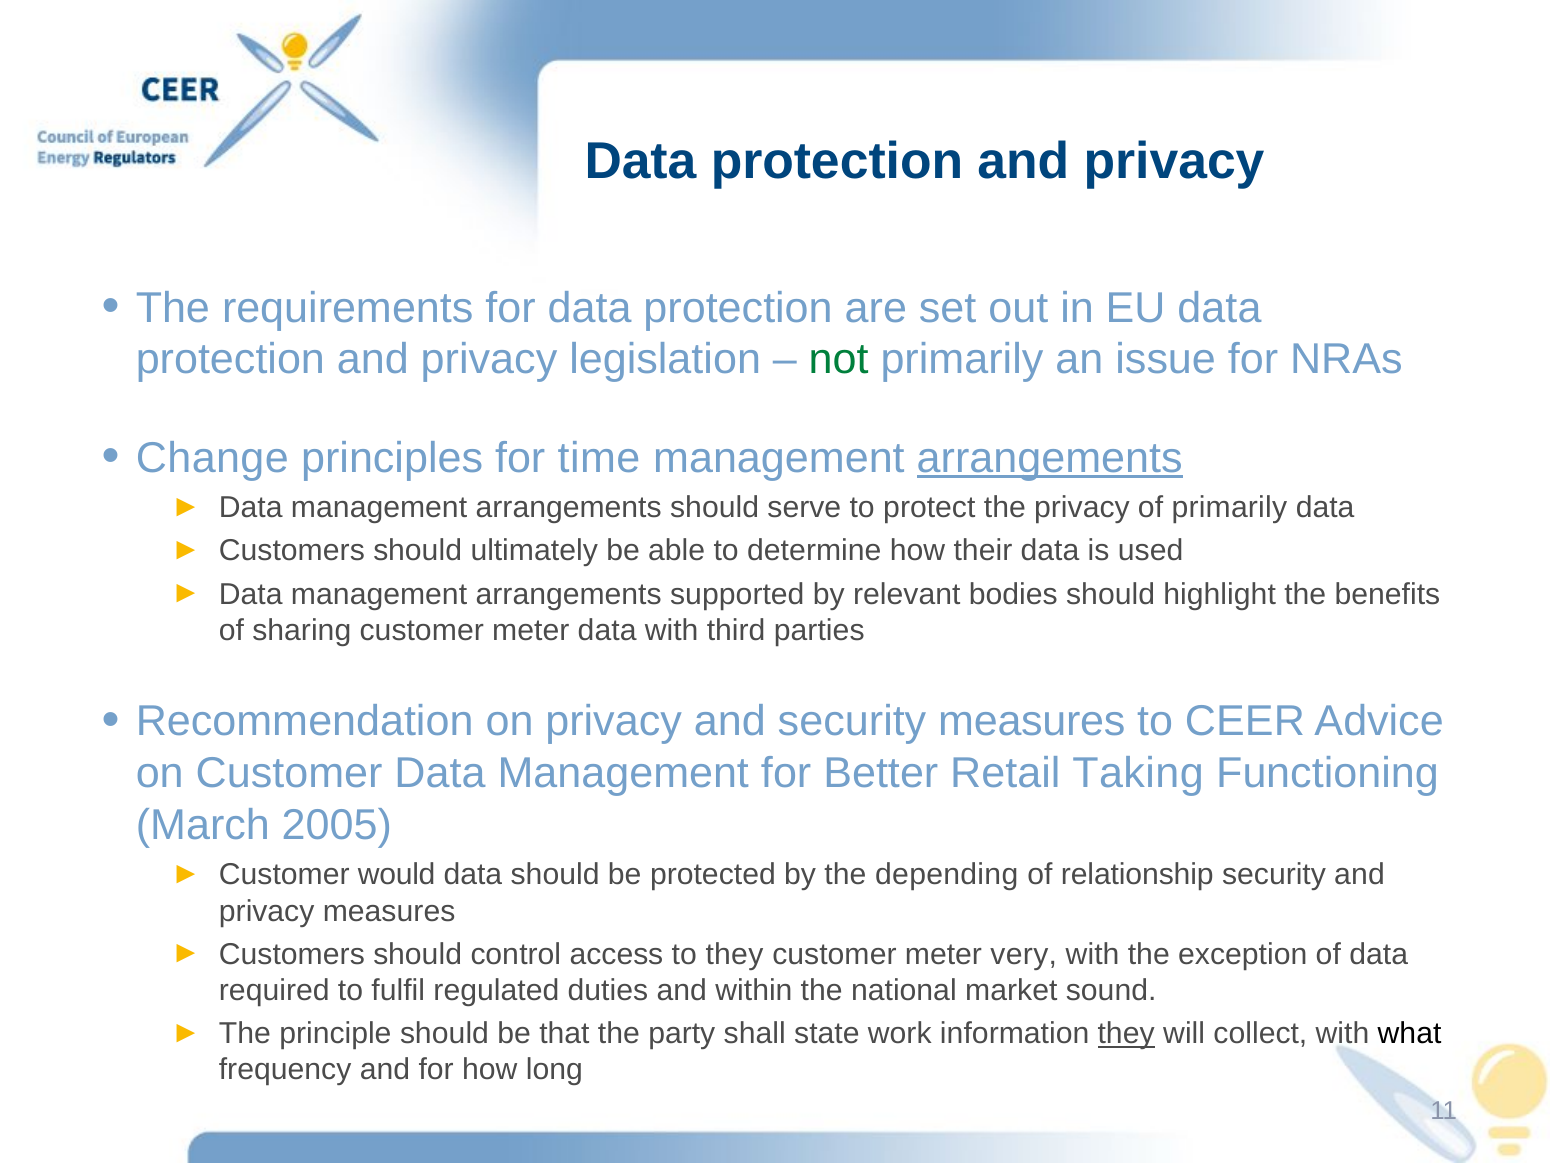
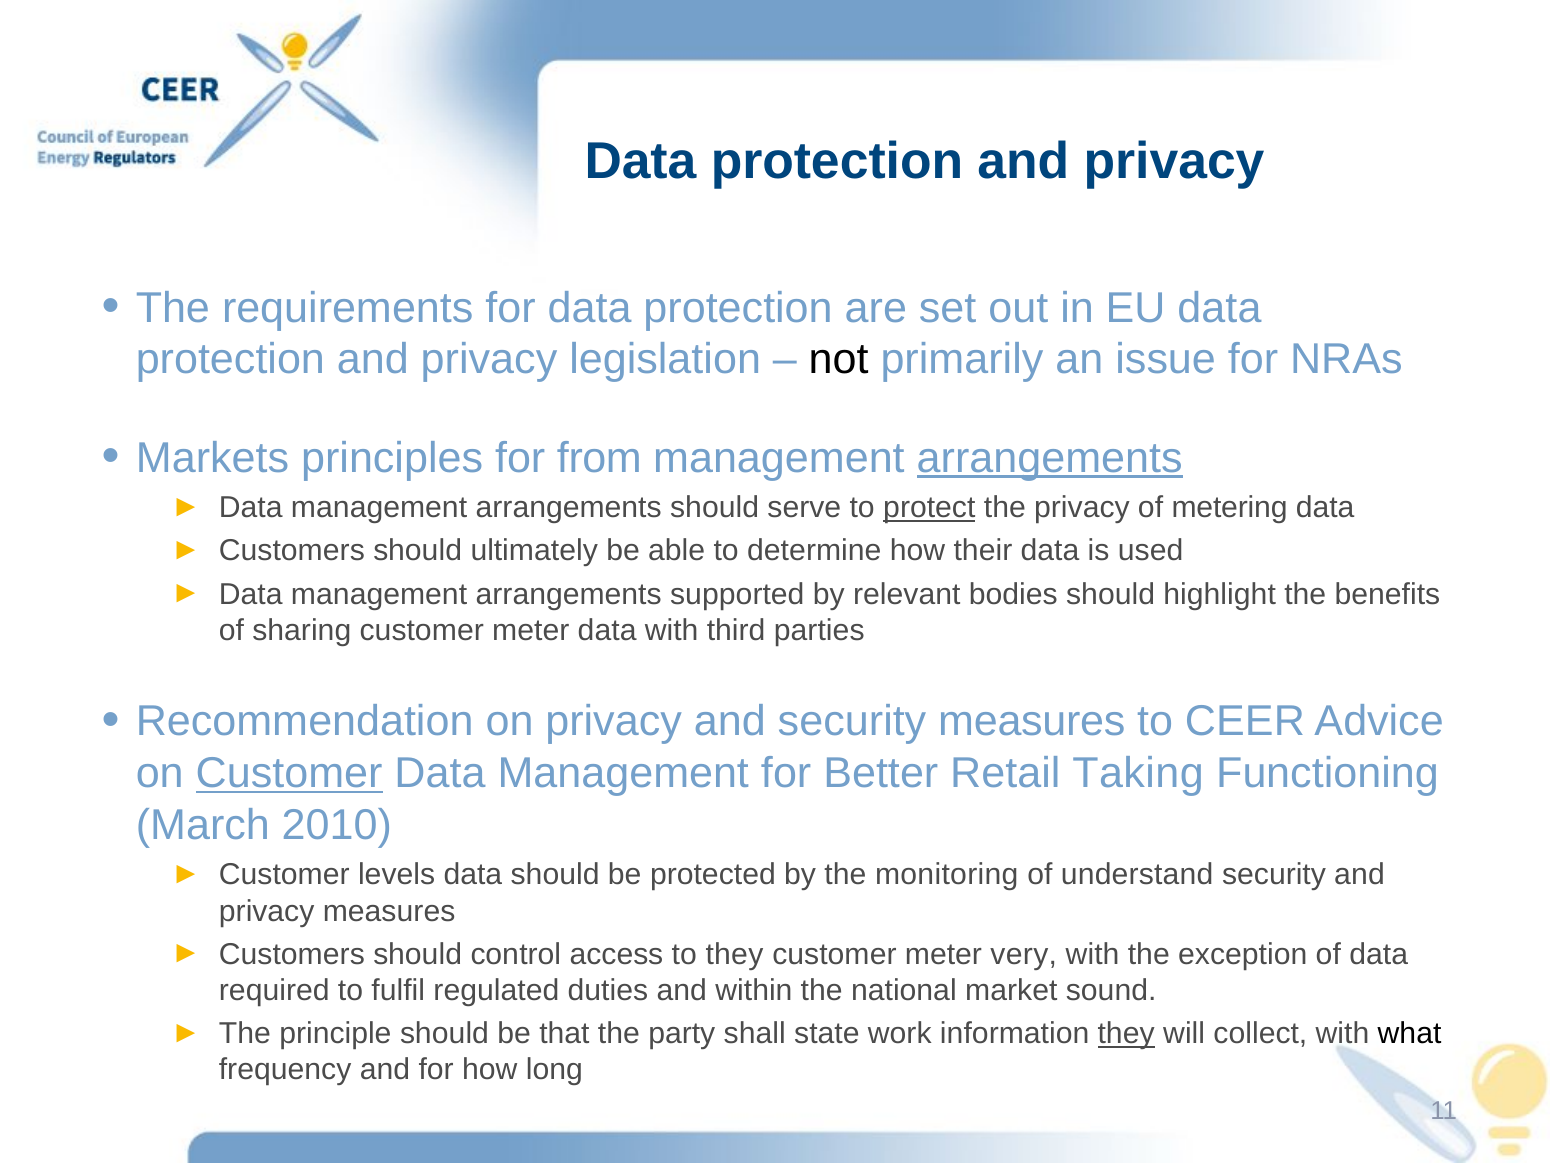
not colour: green -> black
Change: Change -> Markets
time: time -> from
protect underline: none -> present
of primarily: primarily -> metering
Customer at (289, 773) underline: none -> present
2005: 2005 -> 2010
would: would -> levels
depending: depending -> monitoring
relationship: relationship -> understand
